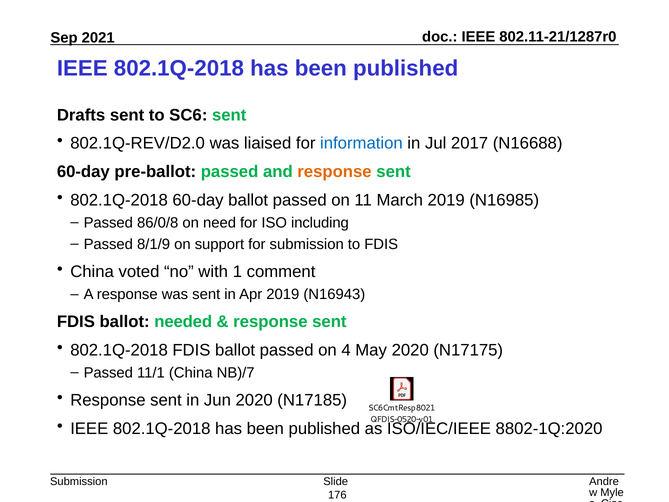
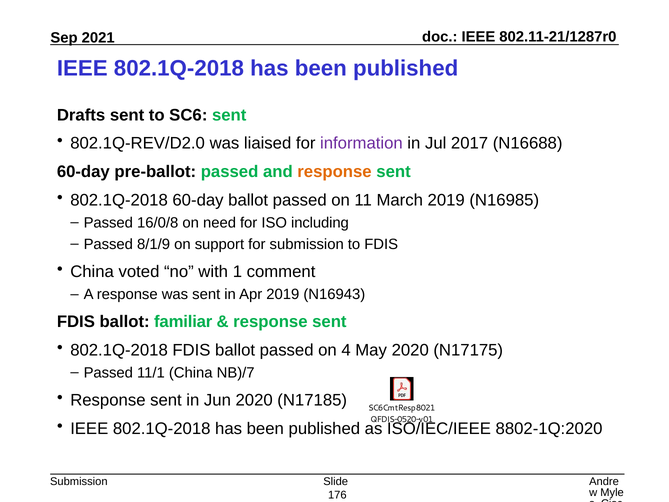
information colour: blue -> purple
86/0/8: 86/0/8 -> 16/0/8
needed: needed -> familiar
